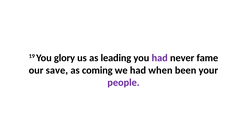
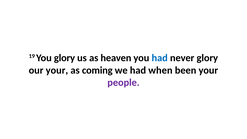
leading: leading -> heaven
had at (160, 58) colour: purple -> blue
never fame: fame -> glory
our save: save -> your
